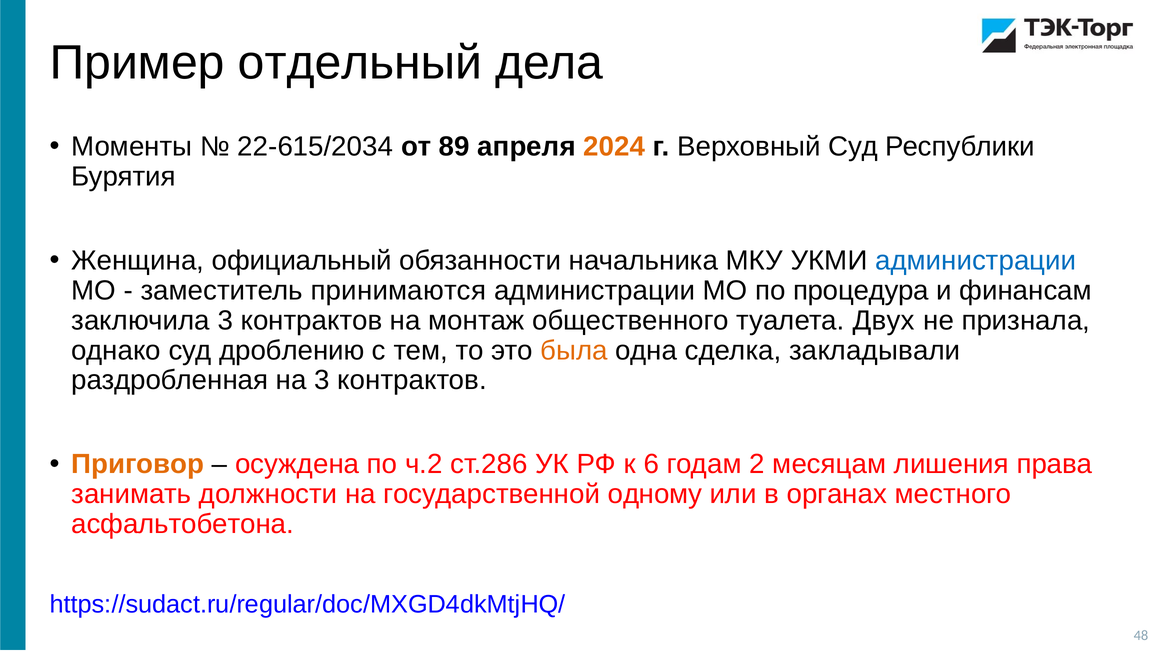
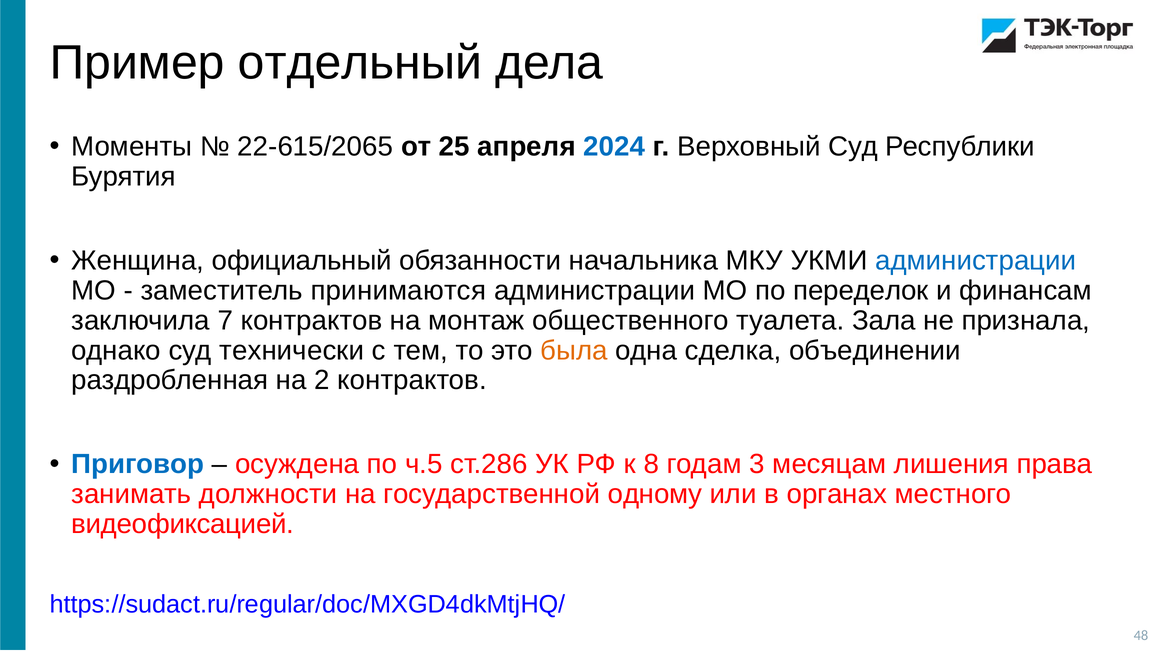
22-615/2034: 22-615/2034 -> 22-615/2065
89: 89 -> 25
2024 colour: orange -> blue
процедура: процедура -> переделок
заключила 3: 3 -> 7
Двух: Двух -> Зала
дроблению: дроблению -> технически
закладывали: закладывали -> объединении
на 3: 3 -> 2
Приговор colour: orange -> blue
ч.2: ч.2 -> ч.5
6: 6 -> 8
2: 2 -> 3
асфальтобетона: асфальтобетона -> видеофиксацией
